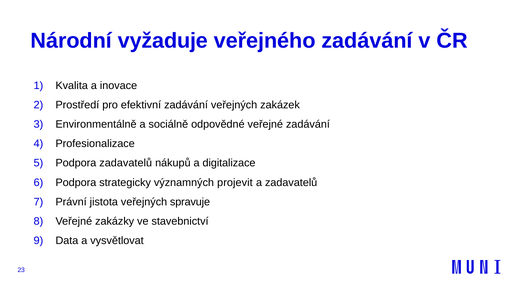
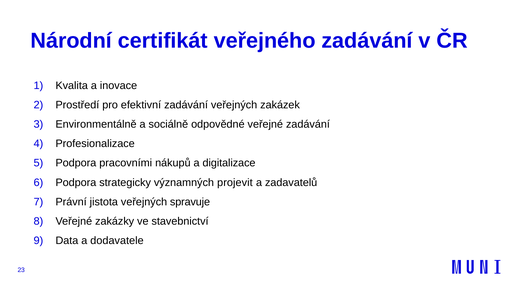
vyžaduje: vyžaduje -> certifikát
Podpora zadavatelů: zadavatelů -> pracovními
vysvětlovat: vysvětlovat -> dodavatele
